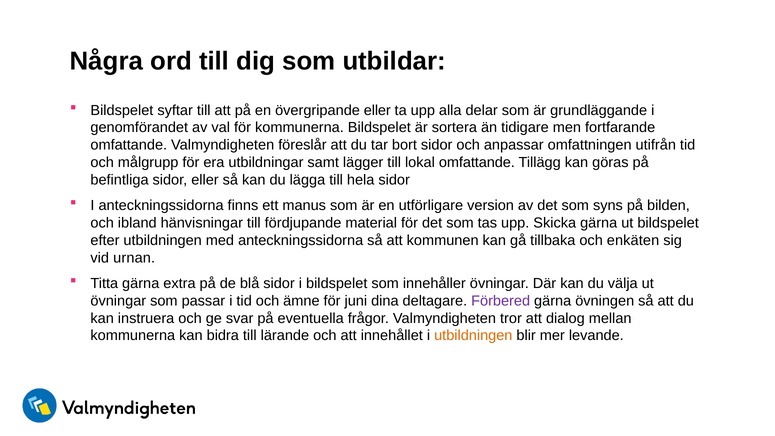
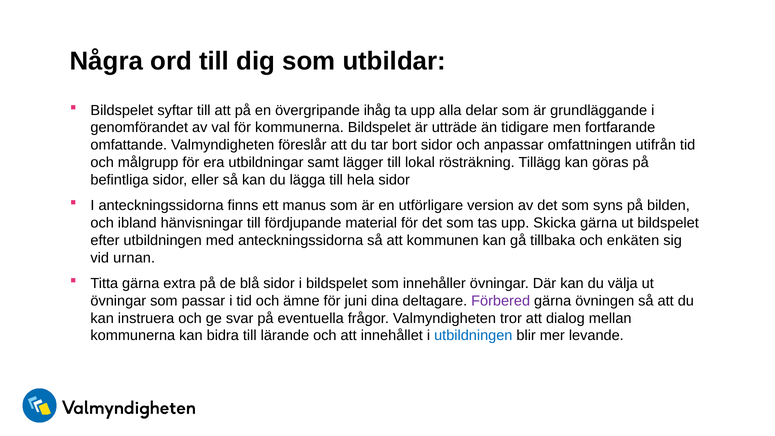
övergripande eller: eller -> ihåg
sortera: sortera -> utträde
lokal omfattande: omfattande -> rösträkning
utbildningen at (473, 336) colour: orange -> blue
